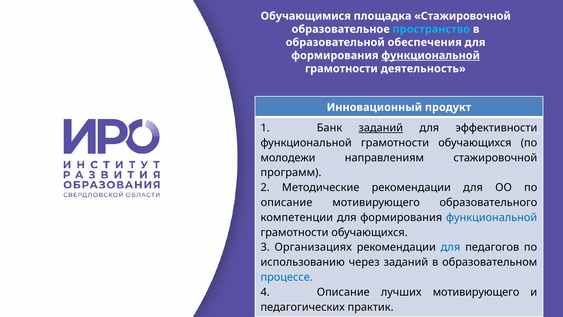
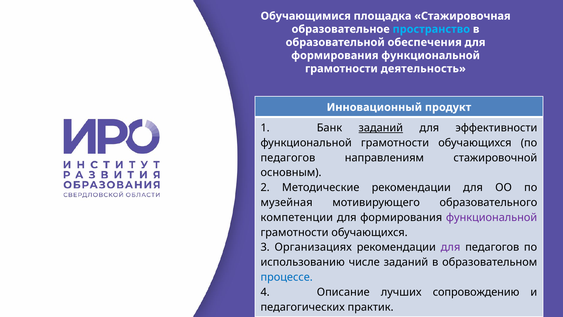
площадка Стажировочной: Стажировочной -> Стажировочная
функциональной at (431, 55) underline: present -> none
молодежи at (288, 158): молодежи -> педагогов
программ: программ -> основным
описание at (287, 202): описание -> музейная
функциональной at (492, 217) colour: blue -> purple
для at (451, 247) colour: blue -> purple
через: через -> числе
лучших мотивирующего: мотивирующего -> сопровождению
